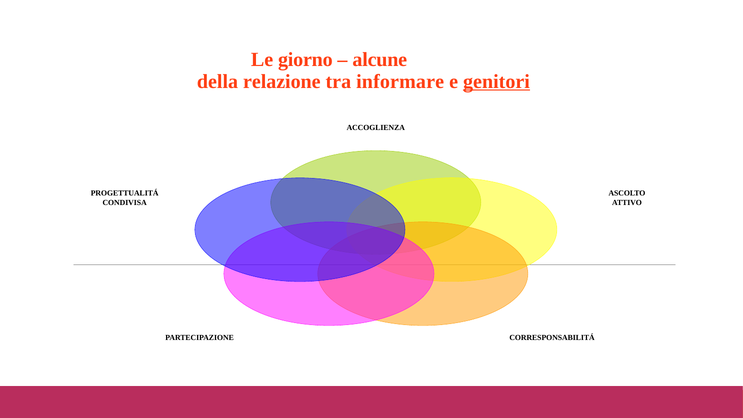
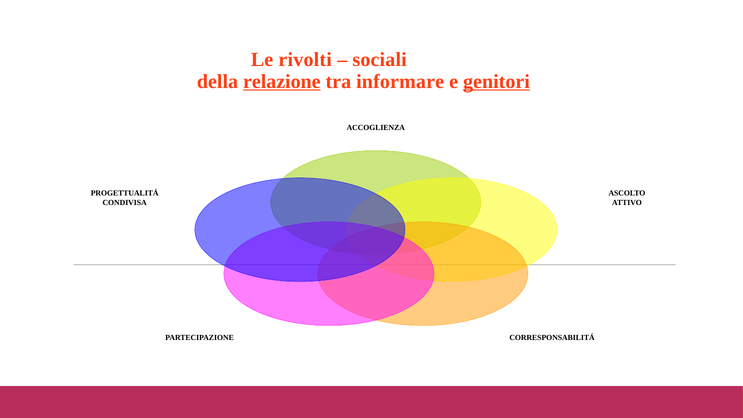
giorno: giorno -> rivolti
alcune: alcune -> sociali
relazione underline: none -> present
